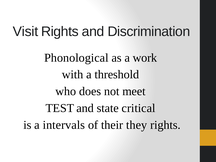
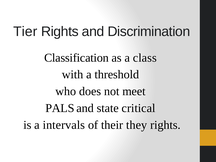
Visit: Visit -> Tier
Phonological: Phonological -> Classification
work: work -> class
TEST: TEST -> PALS
